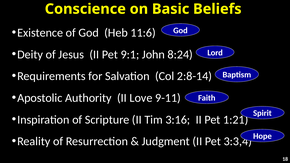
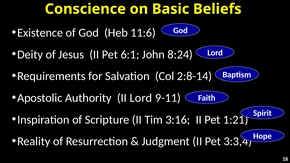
9:1: 9:1 -> 6:1
II Love: Love -> Lord
